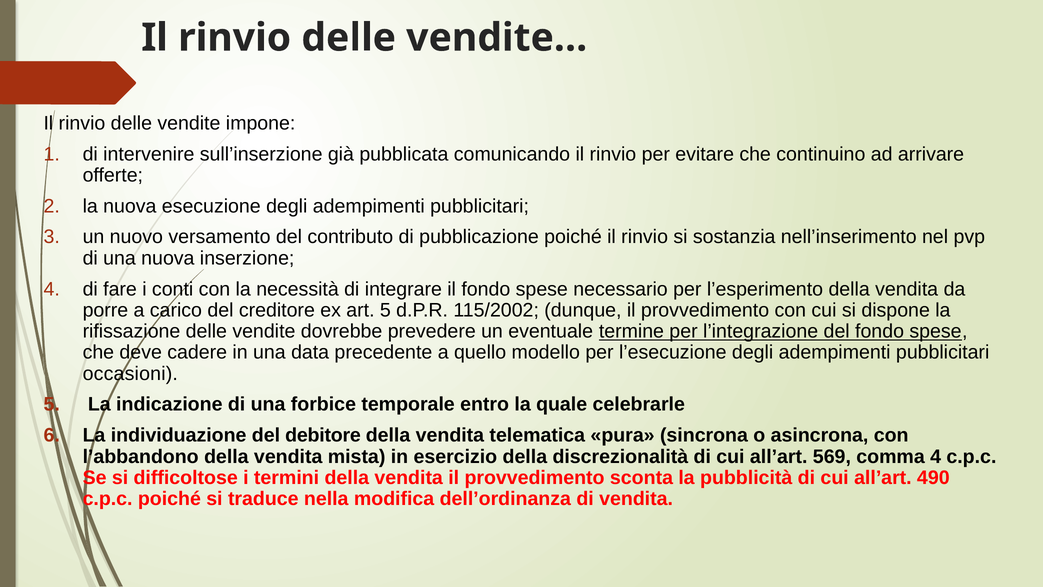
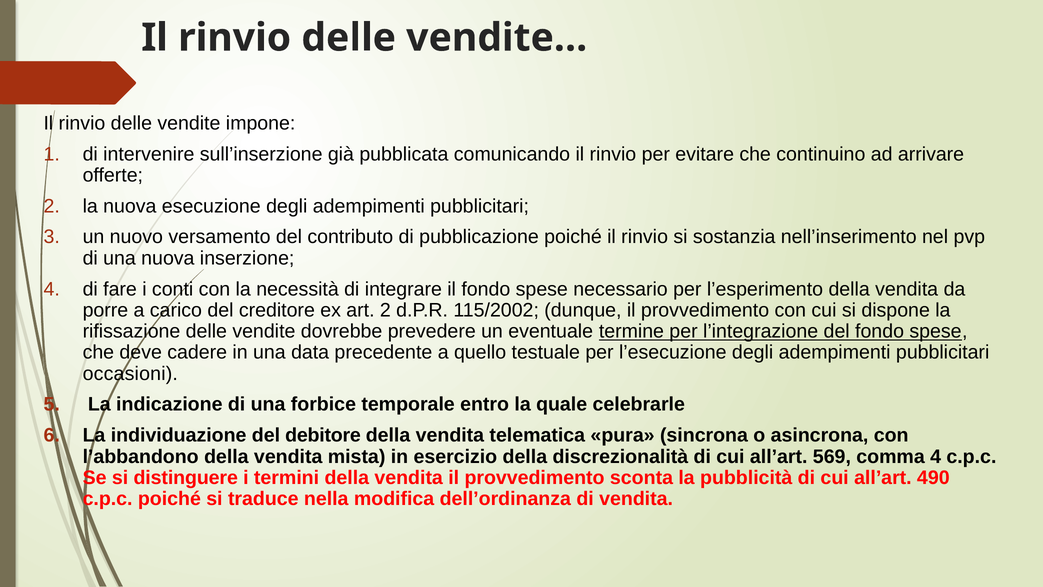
art 5: 5 -> 2
modello: modello -> testuale
difficoltose: difficoltose -> distinguere
